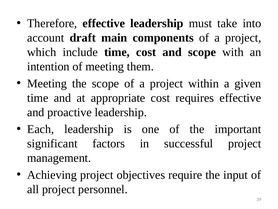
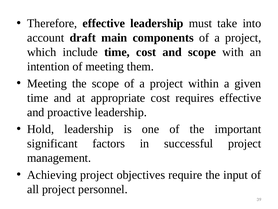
Each: Each -> Hold
